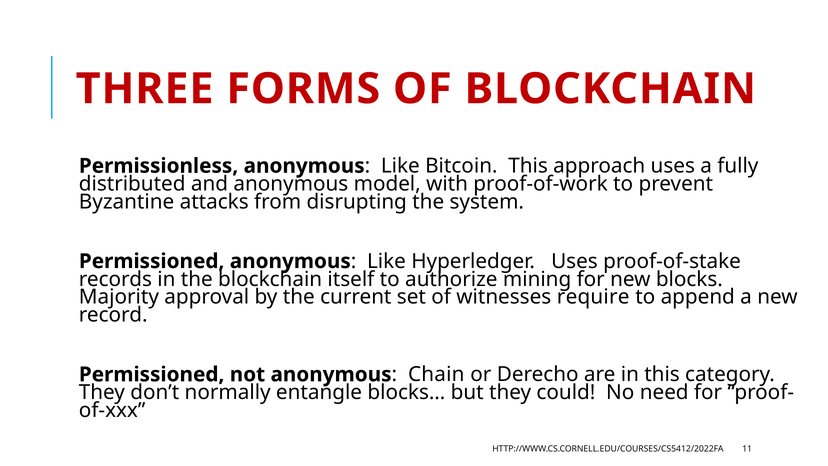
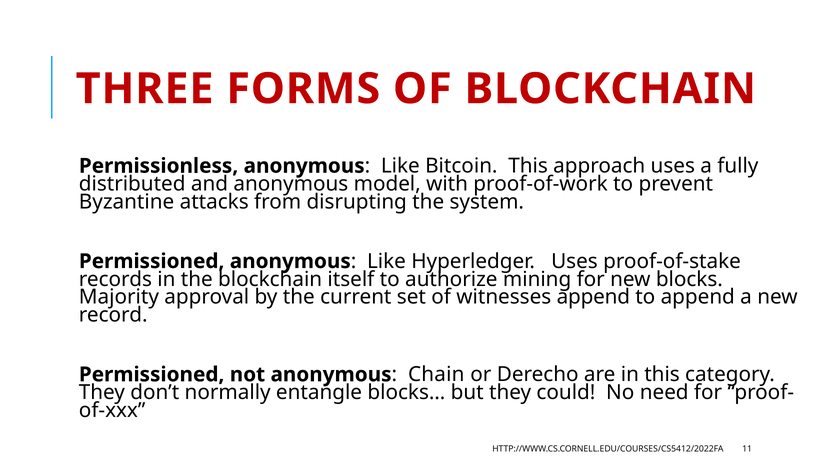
witnesses require: require -> append
